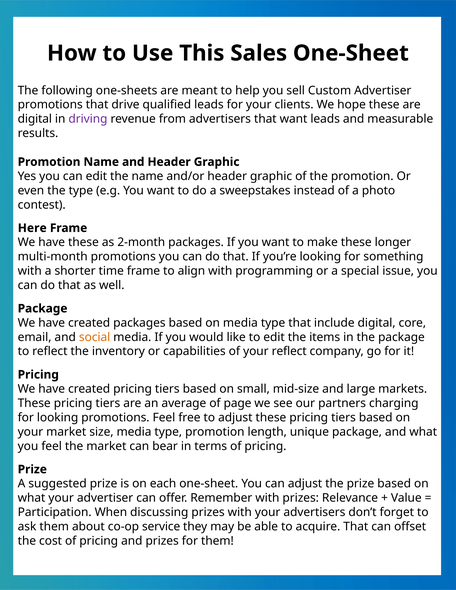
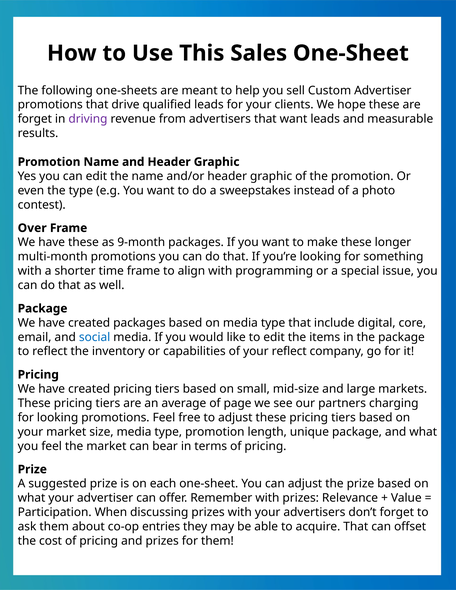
digital at (35, 119): digital -> forget
Here: Here -> Over
2-month: 2-month -> 9-month
social colour: orange -> blue
service: service -> entries
